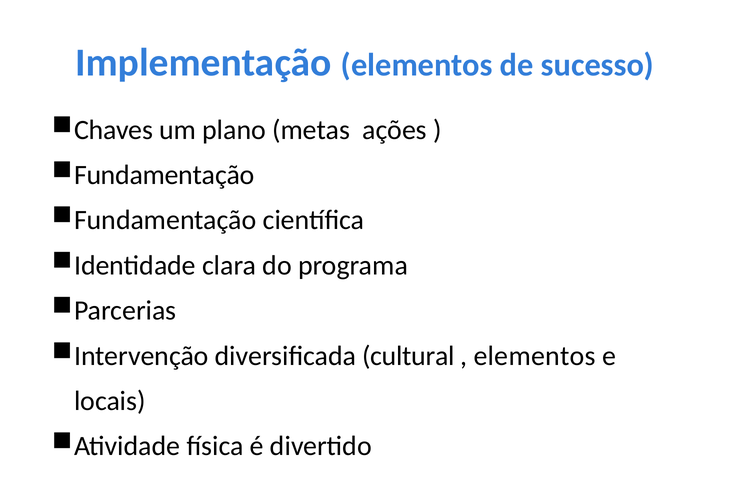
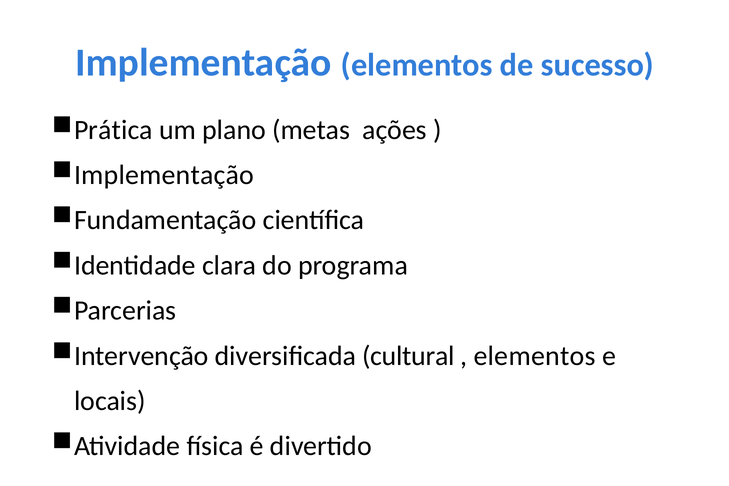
Chaves: Chaves -> Prática
Fundamentação at (164, 175): Fundamentação -> Implementação
